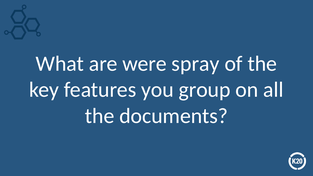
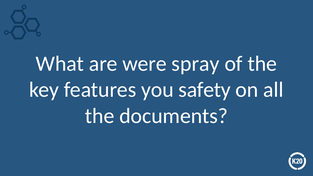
group: group -> safety
